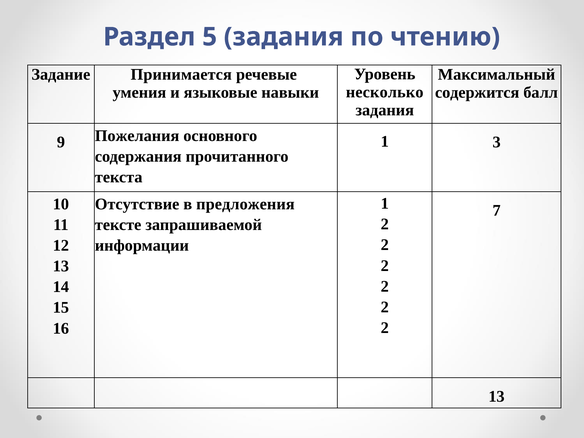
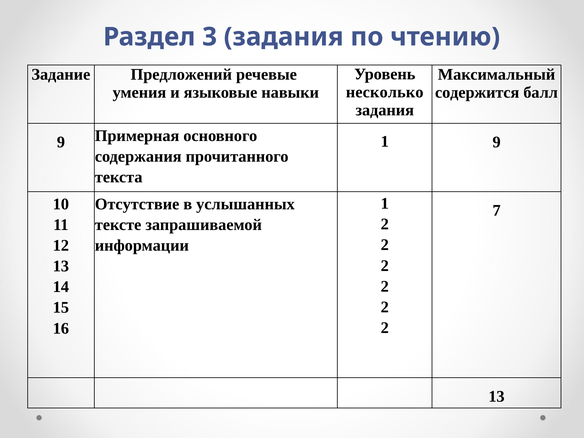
5: 5 -> 3
Принимается: Принимается -> Предложений
1 3: 3 -> 9
Пожелания: Пожелания -> Примерная
предложения: предложения -> услышанных
